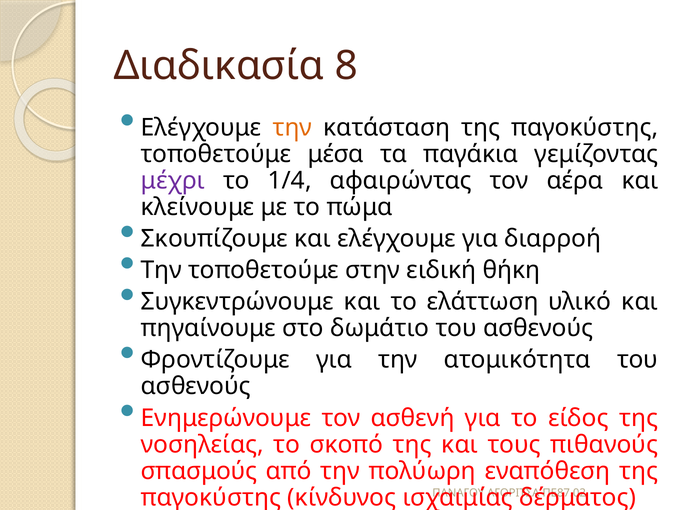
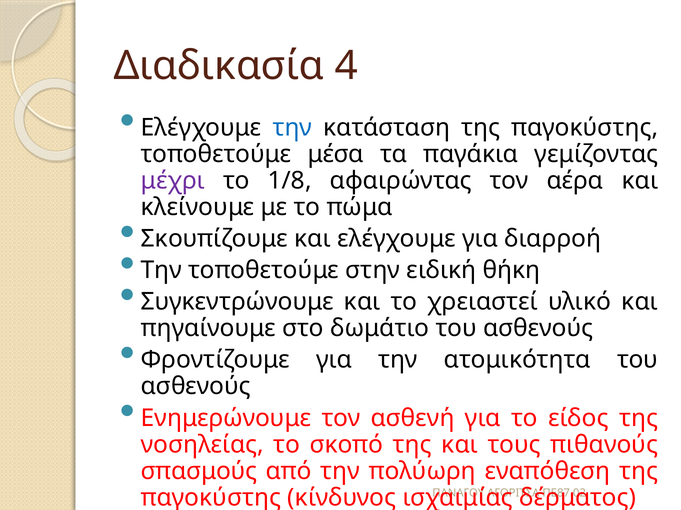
8: 8 -> 4
την at (292, 128) colour: orange -> blue
1/4: 1/4 -> 1/8
ελάττωση: ελάττωση -> χρειαστεί
